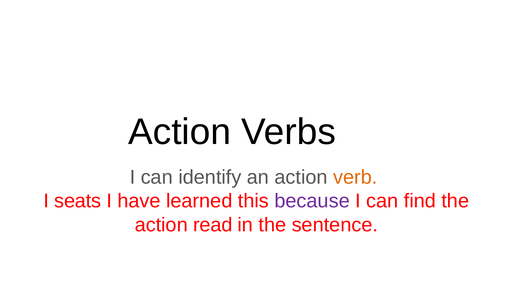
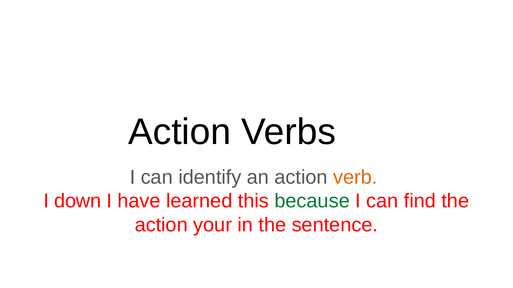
seats: seats -> down
because colour: purple -> green
read: read -> your
